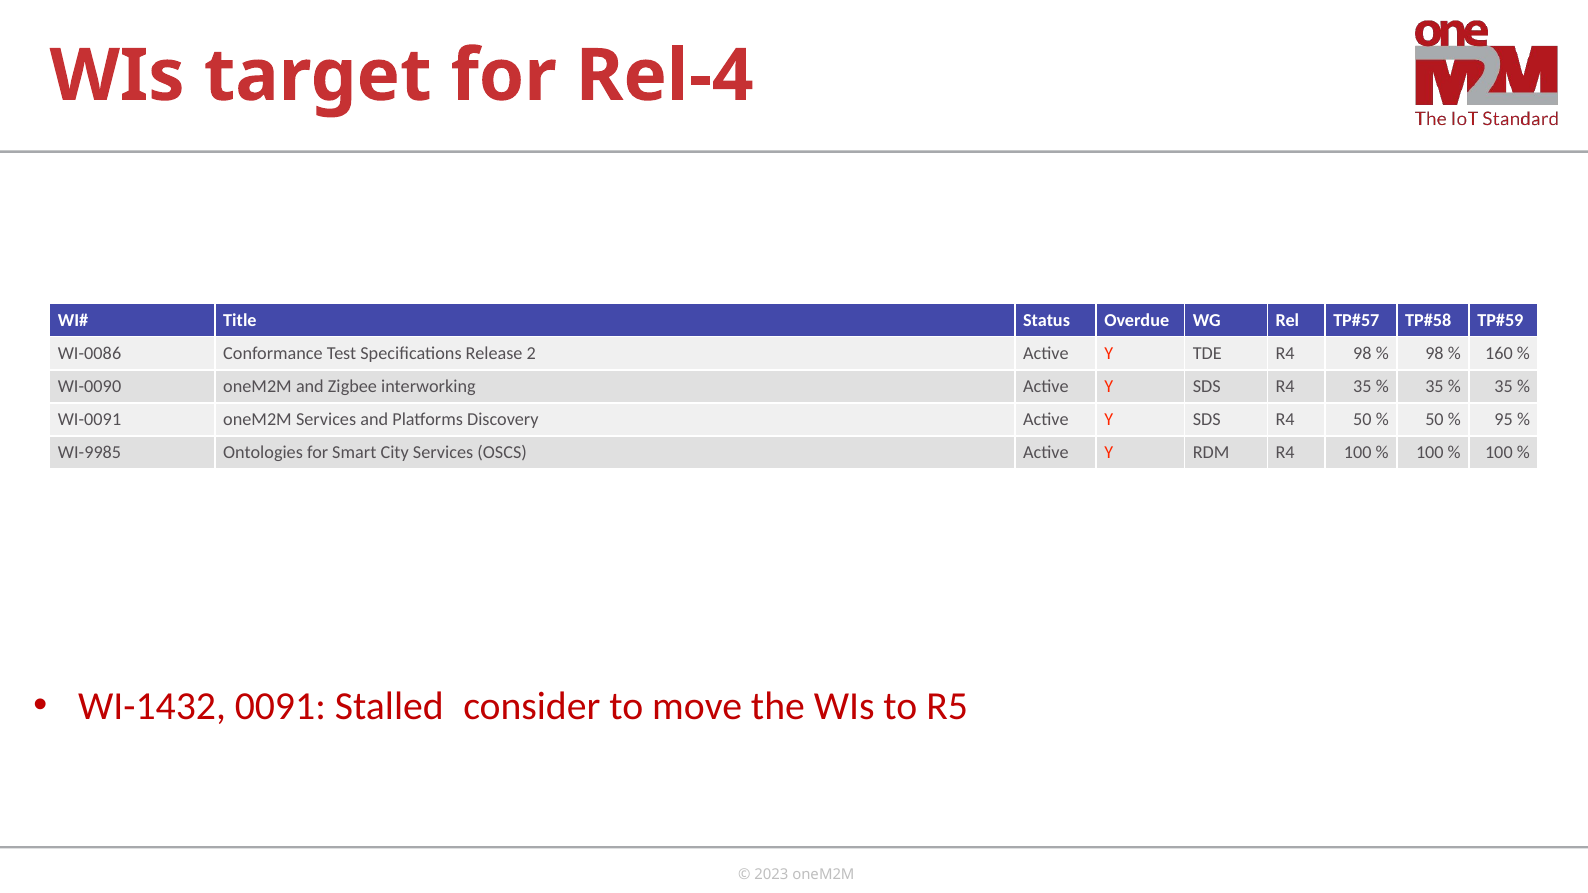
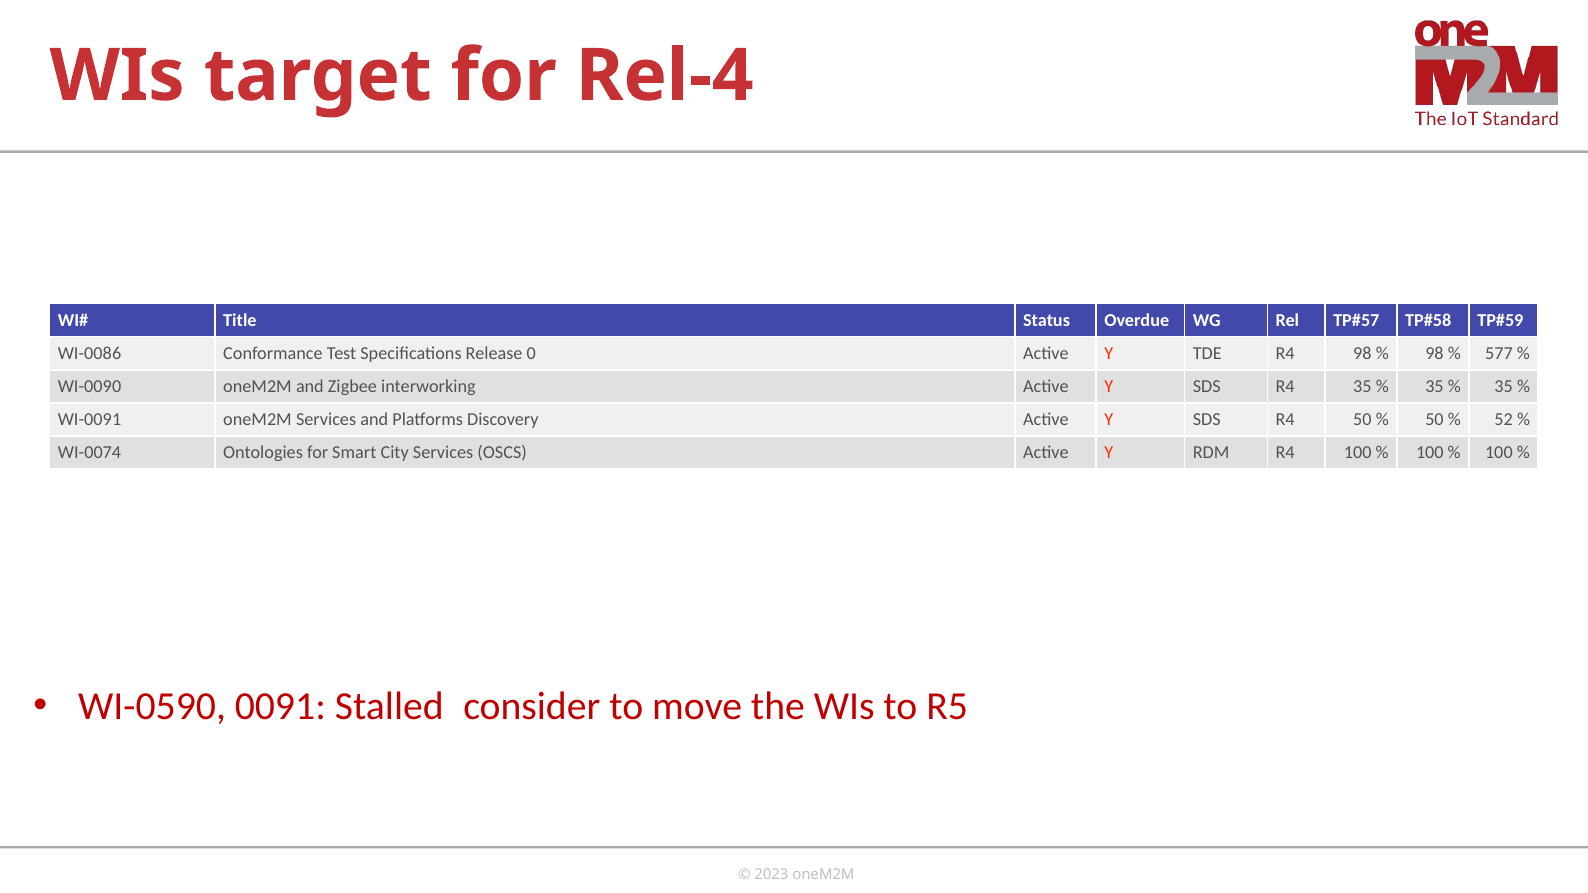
2: 2 -> 0
160: 160 -> 577
95: 95 -> 52
WI-9985: WI-9985 -> WI-0074
WI-1432: WI-1432 -> WI-0590
